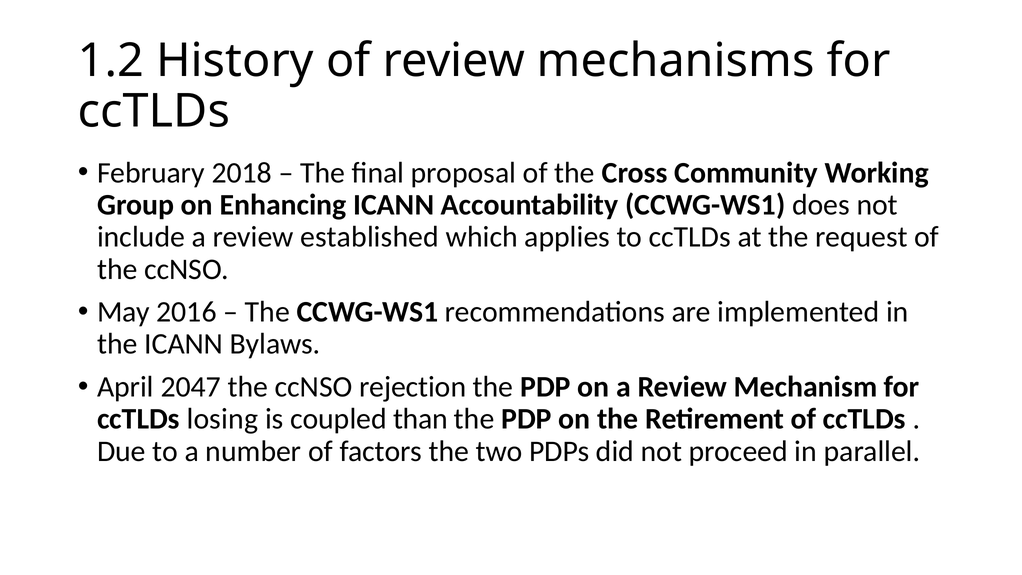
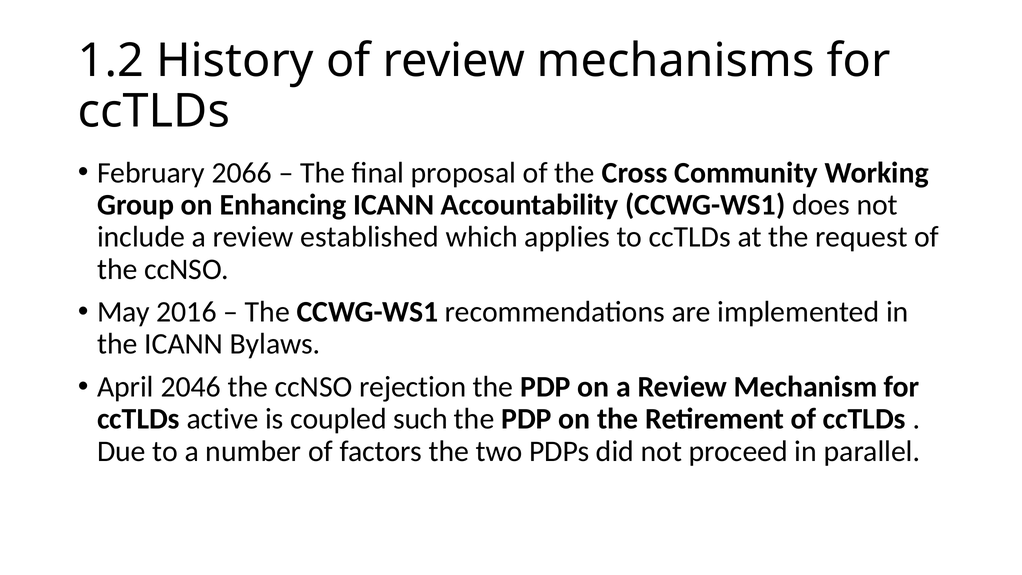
2018: 2018 -> 2066
2047: 2047 -> 2046
losing: losing -> active
than: than -> such
